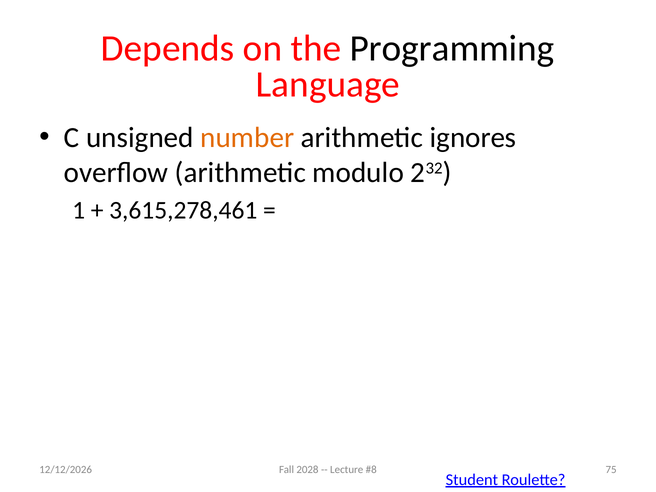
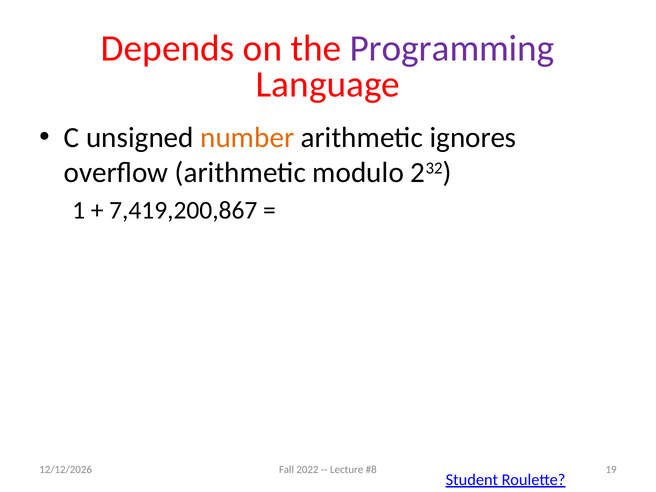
Programming colour: black -> purple
3,615,278,461: 3,615,278,461 -> 7,419,200,867
2028: 2028 -> 2022
75: 75 -> 19
